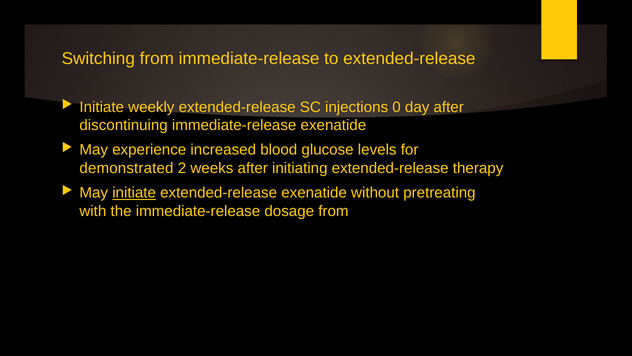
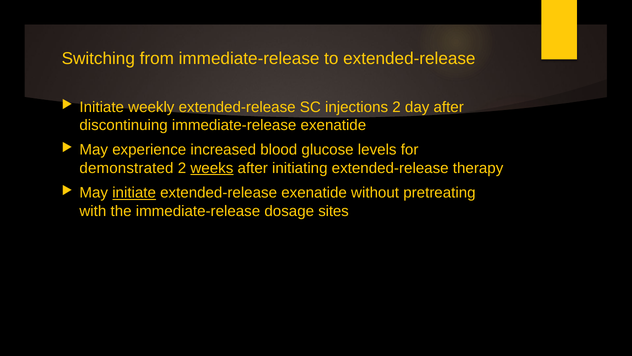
injections 0: 0 -> 2
weeks underline: none -> present
dosage from: from -> sites
